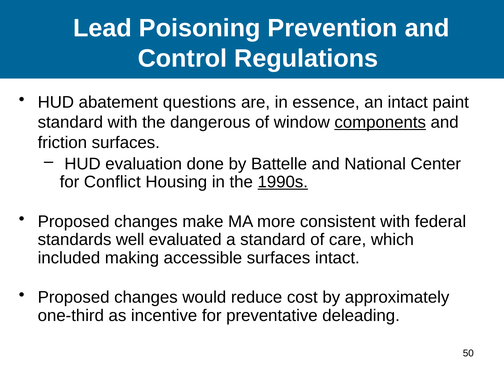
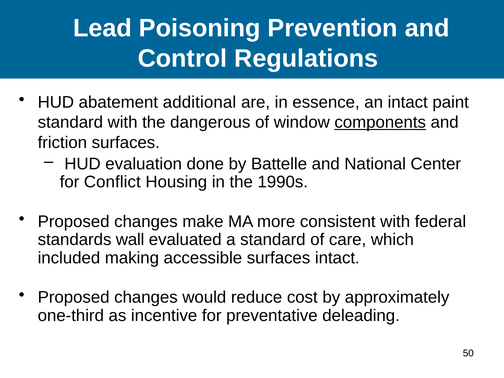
questions: questions -> additional
1990s underline: present -> none
well: well -> wall
